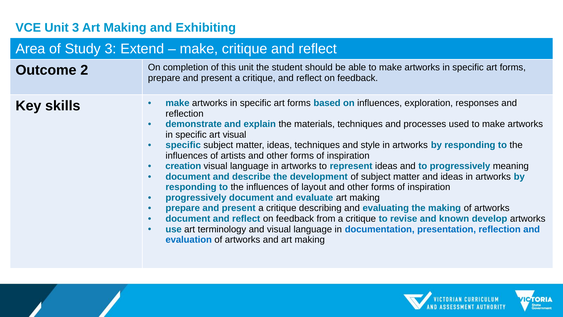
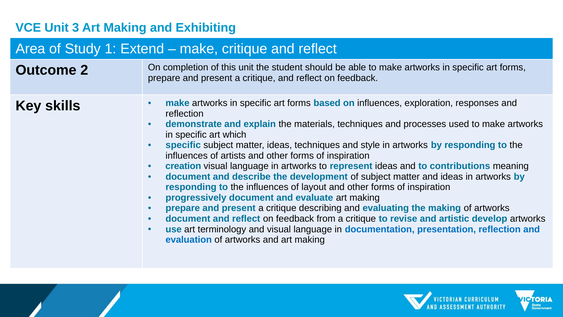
Study 3: 3 -> 1
art visual: visual -> which
to progressively: progressively -> contributions
known: known -> artistic
